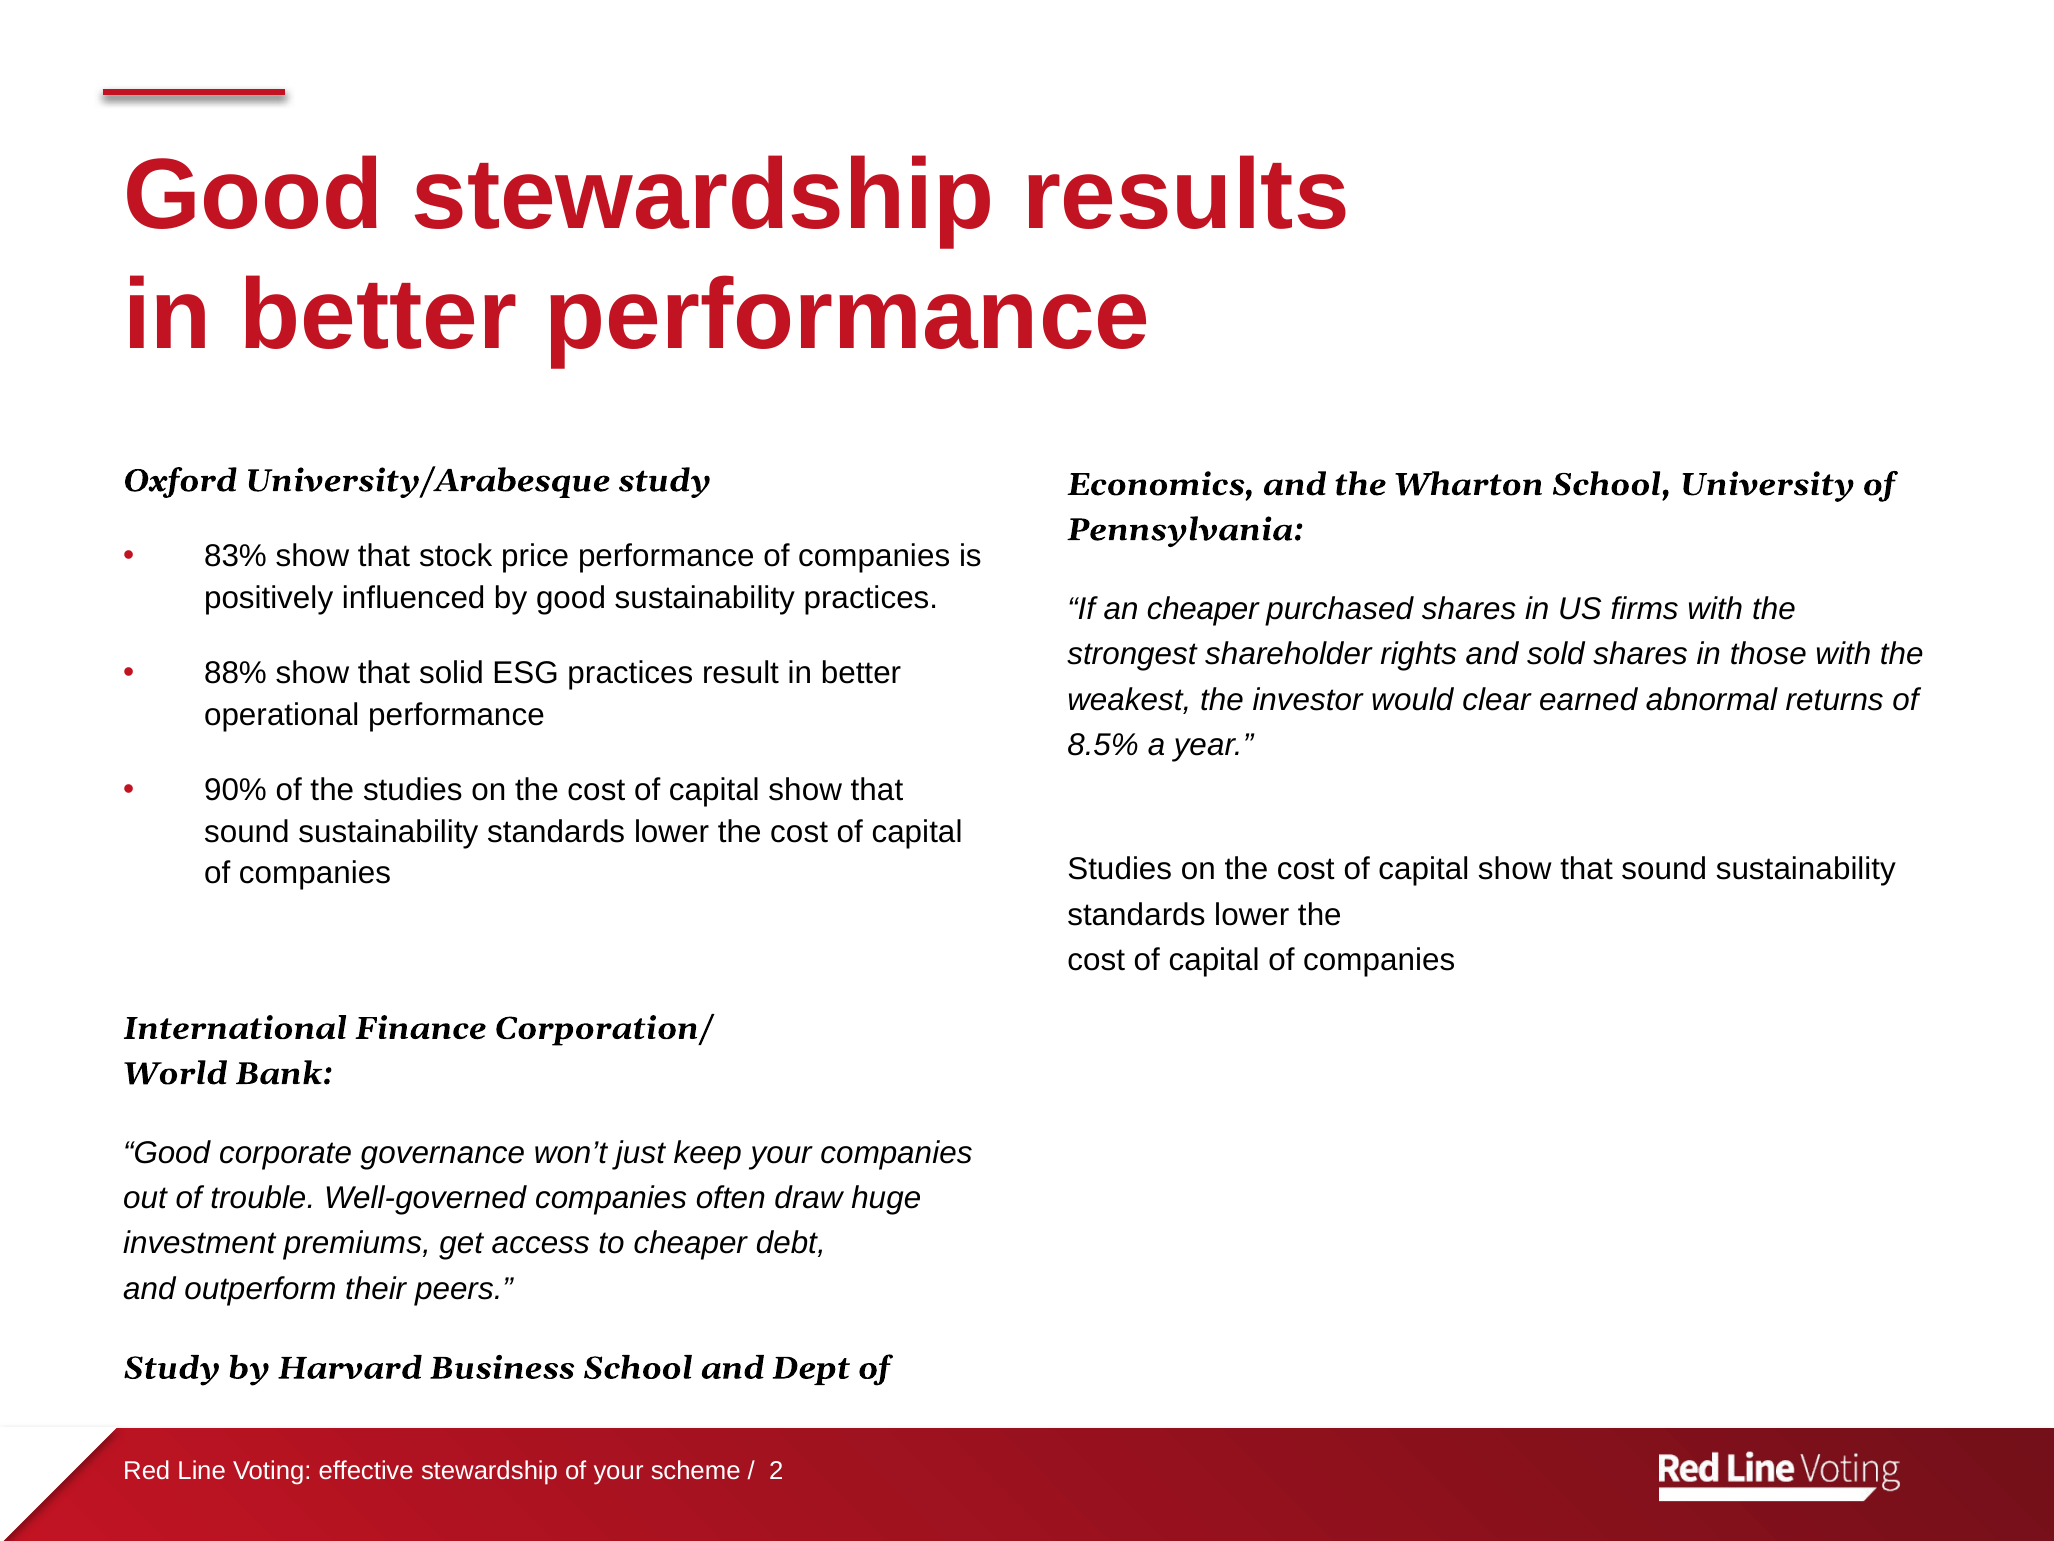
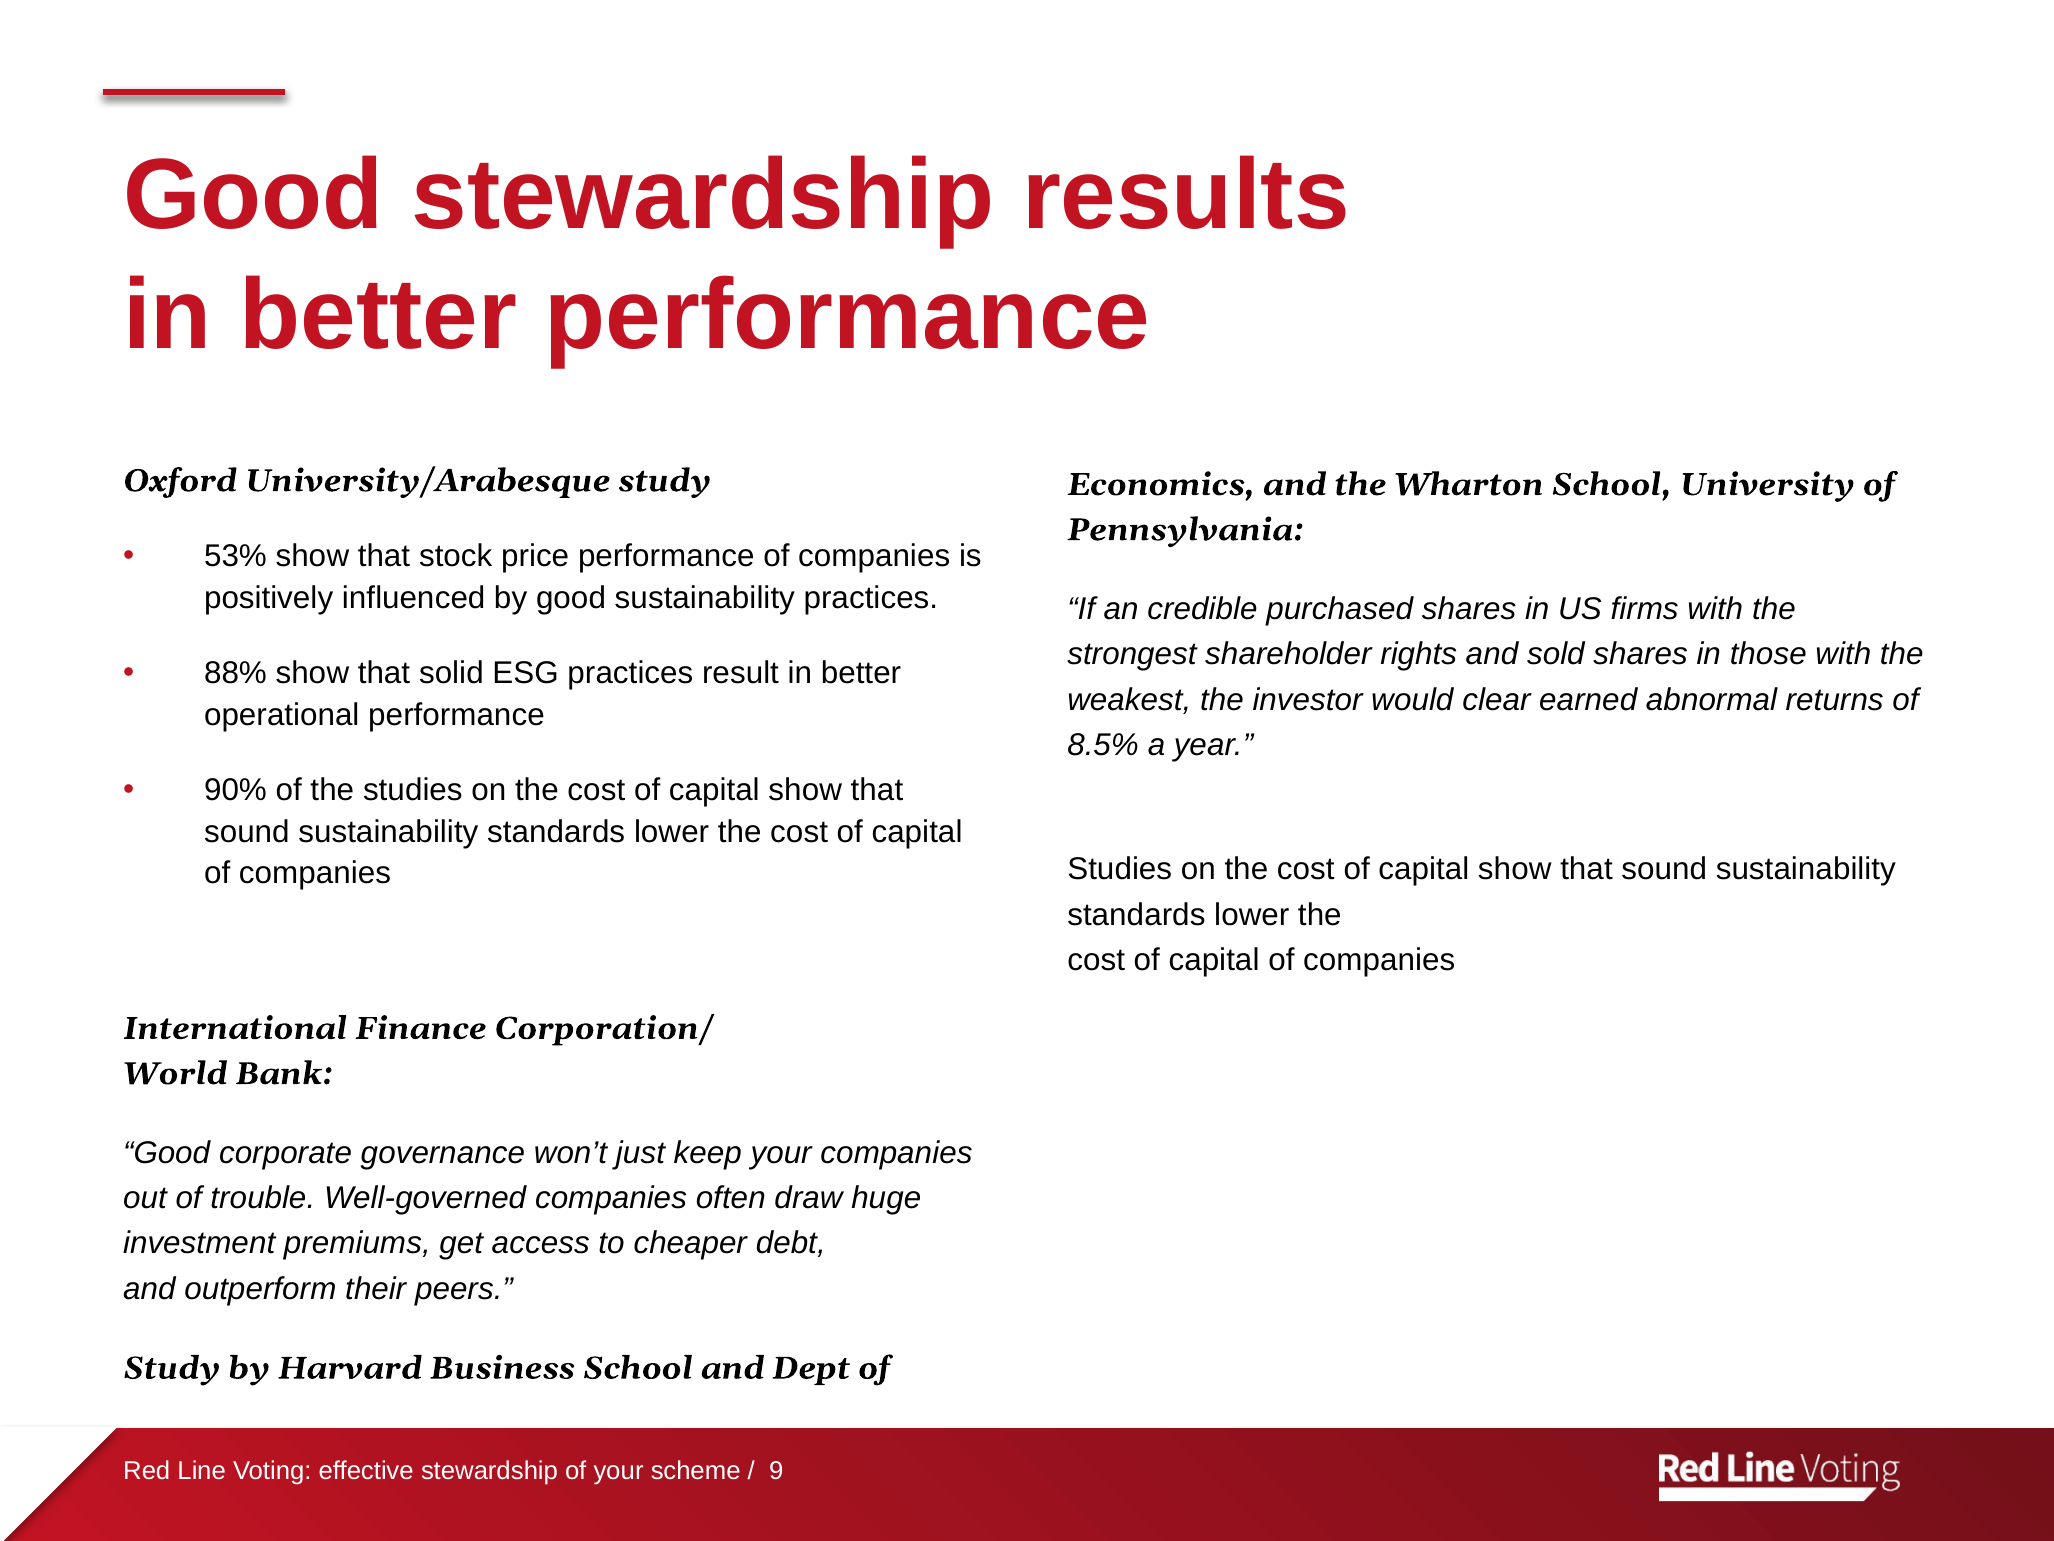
83%: 83% -> 53%
an cheaper: cheaper -> credible
2: 2 -> 9
